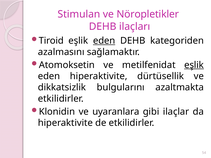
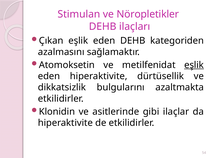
Tiroid: Tiroid -> Çıkan
eden at (104, 41) underline: present -> none
uyaranlara: uyaranlara -> asitlerinde
